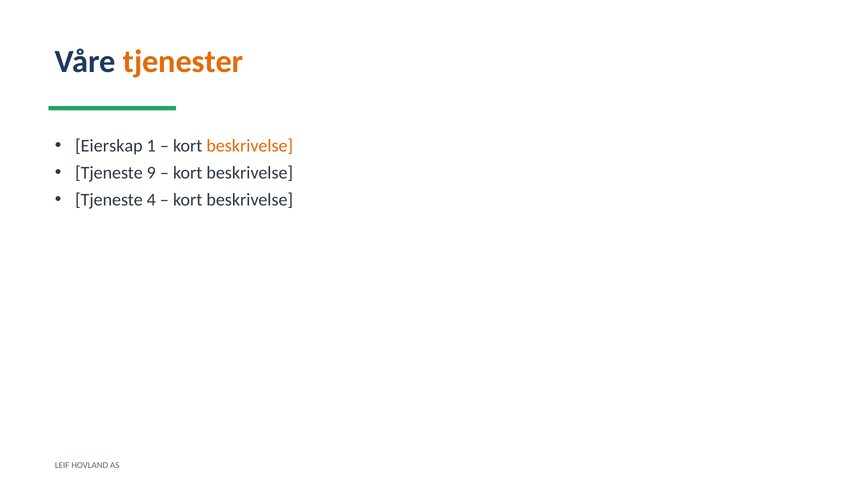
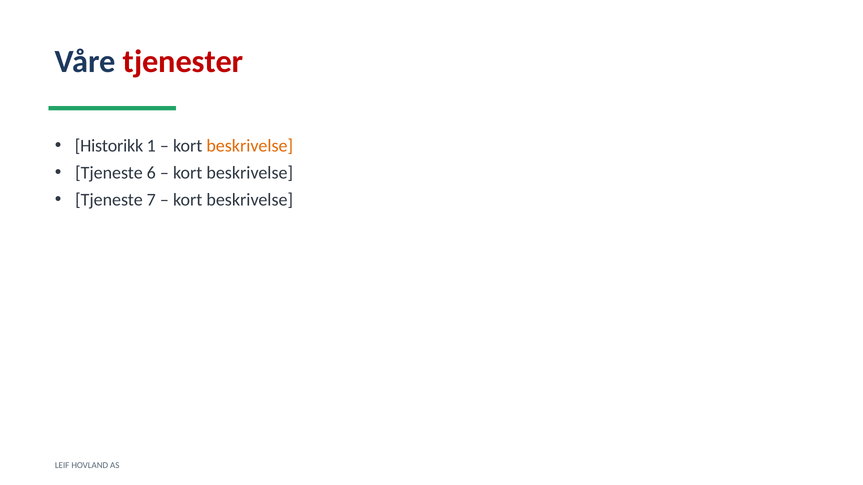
tjenester colour: orange -> red
Eierskap: Eierskap -> Historikk
9: 9 -> 6
4: 4 -> 7
